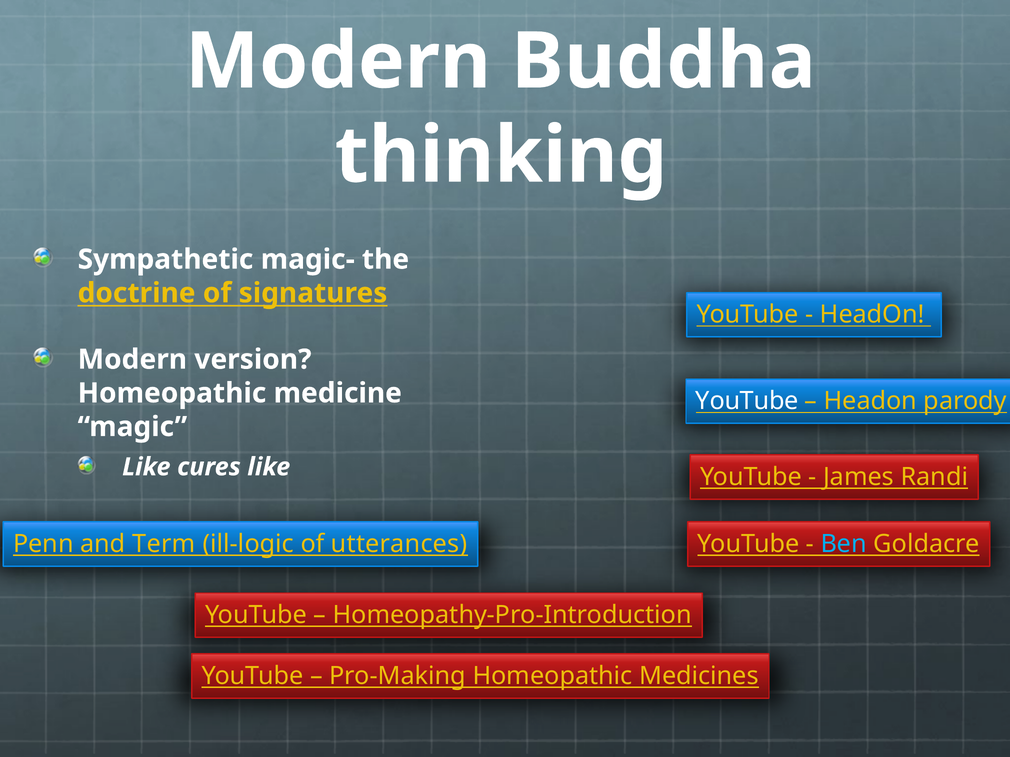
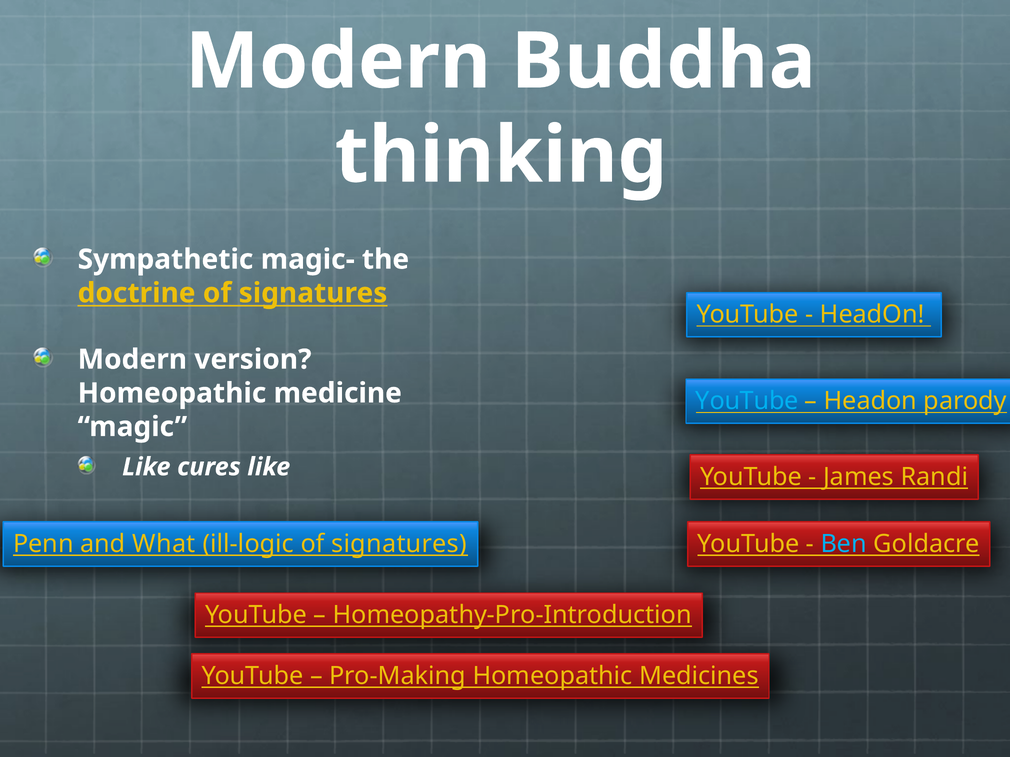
YouTube at (747, 401) colour: white -> light blue
Term: Term -> What
ill-logic of utterances: utterances -> signatures
